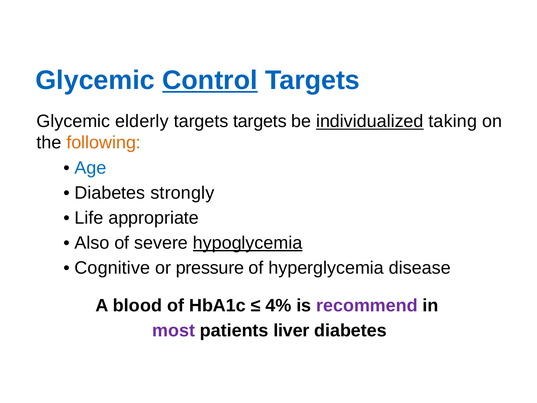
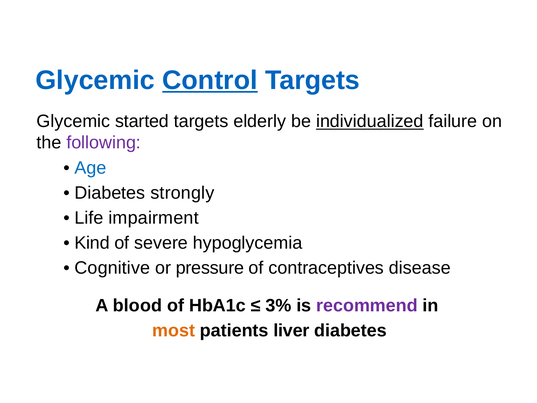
elderly: elderly -> started
targets targets: targets -> elderly
taking: taking -> failure
following colour: orange -> purple
appropriate: appropriate -> impairment
Also: Also -> Kind
hypoglycemia underline: present -> none
hyperglycemia: hyperglycemia -> contraceptives
4%: 4% -> 3%
most colour: purple -> orange
